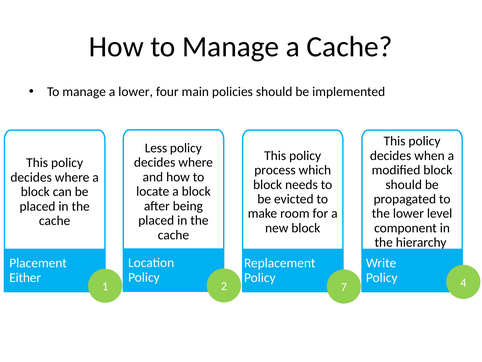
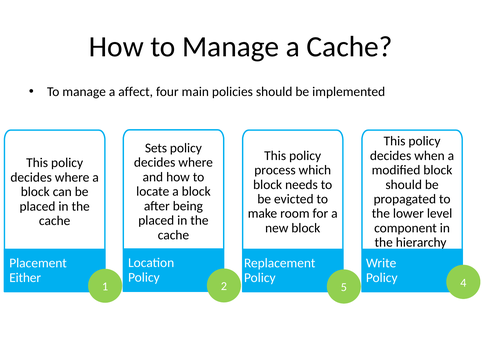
a lower: lower -> affect
Less: Less -> Sets
7: 7 -> 5
